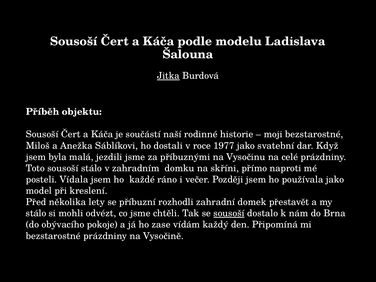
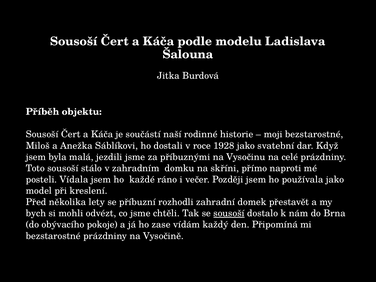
Jitka underline: present -> none
1977: 1977 -> 1928
stálo at (36, 213): stálo -> bych
